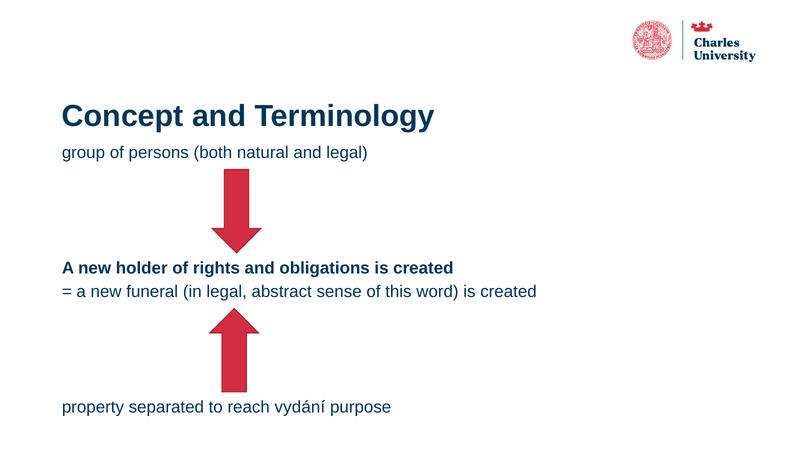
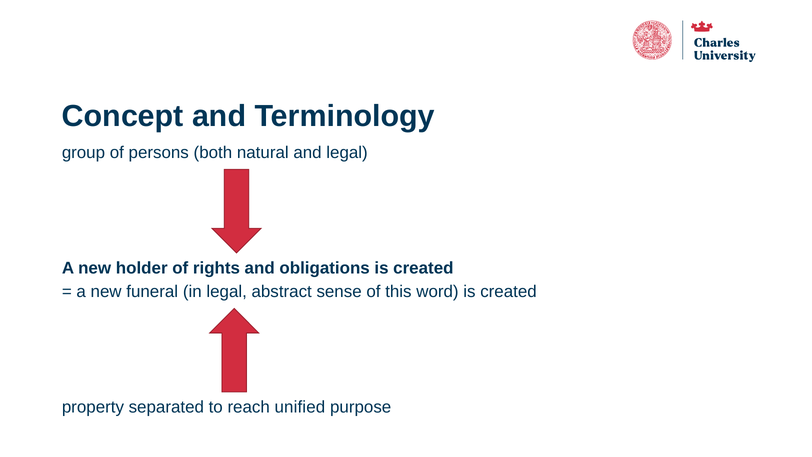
vydání: vydání -> unified
